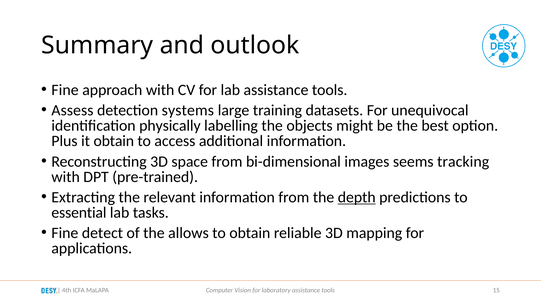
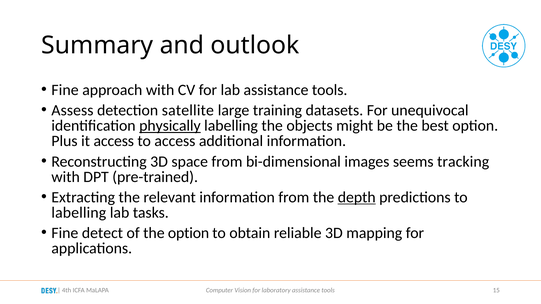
systems: systems -> satellite
physically underline: none -> present
it obtain: obtain -> access
essential at (79, 213): essential -> labelling
the allows: allows -> option
